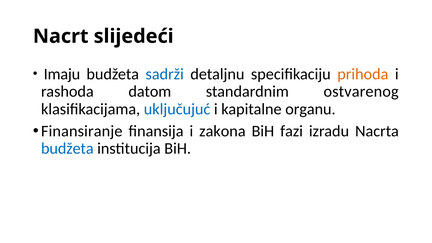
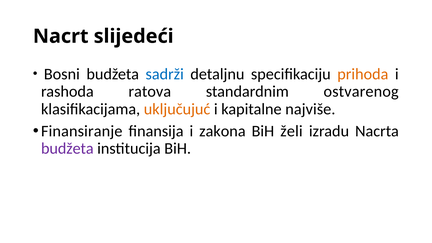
Imaju: Imaju -> Bosni
datom: datom -> ratova
uključujuć colour: blue -> orange
organu: organu -> najviše
fazi: fazi -> želi
budžeta at (67, 149) colour: blue -> purple
